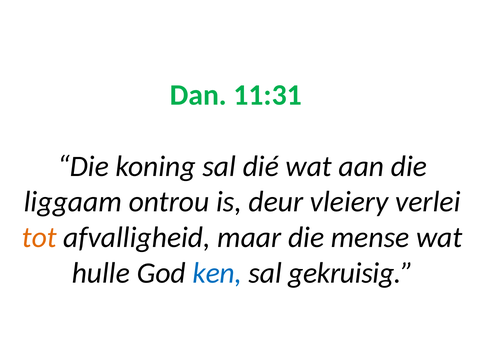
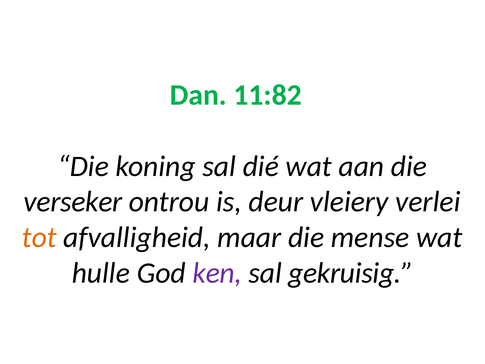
11:31: 11:31 -> 11:82
liggaam: liggaam -> verseker
ken colour: blue -> purple
